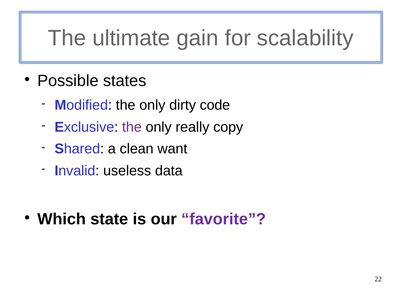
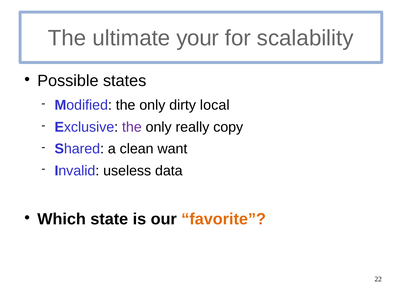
gain: gain -> your
code: code -> local
favorite colour: purple -> orange
